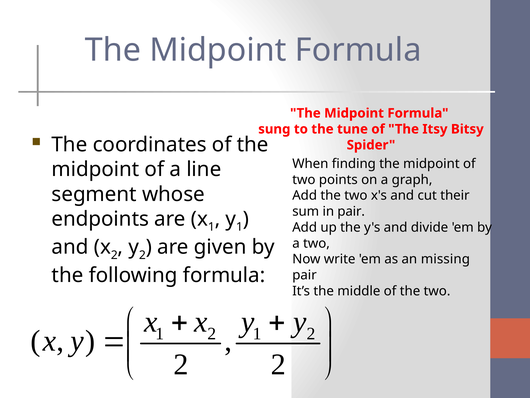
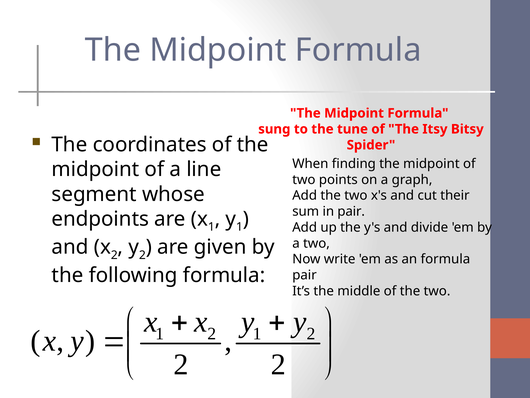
an missing: missing -> formula
